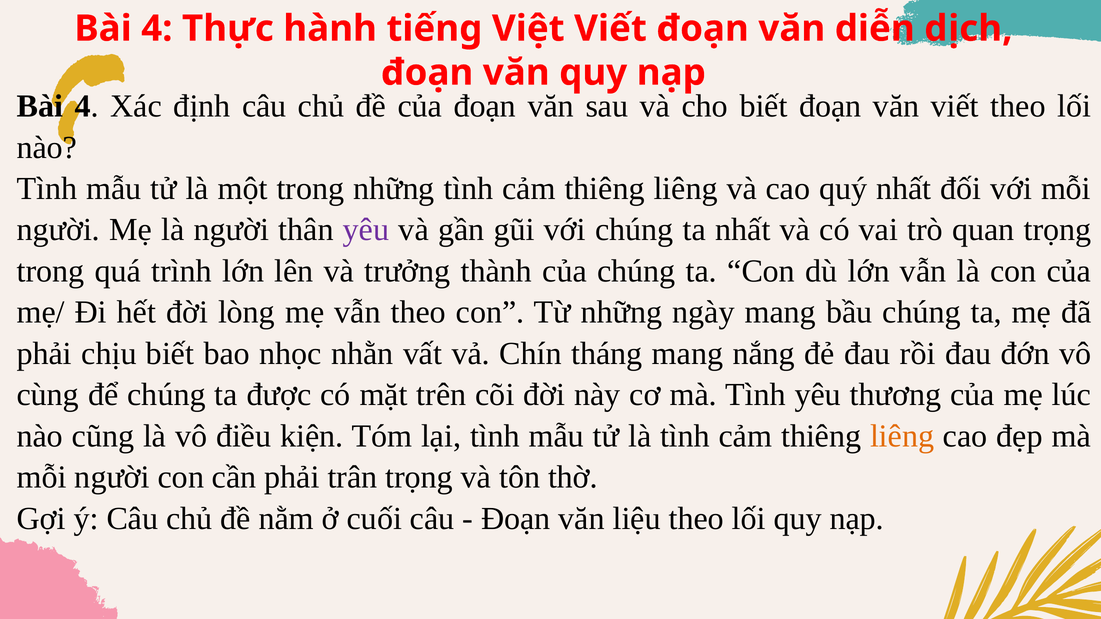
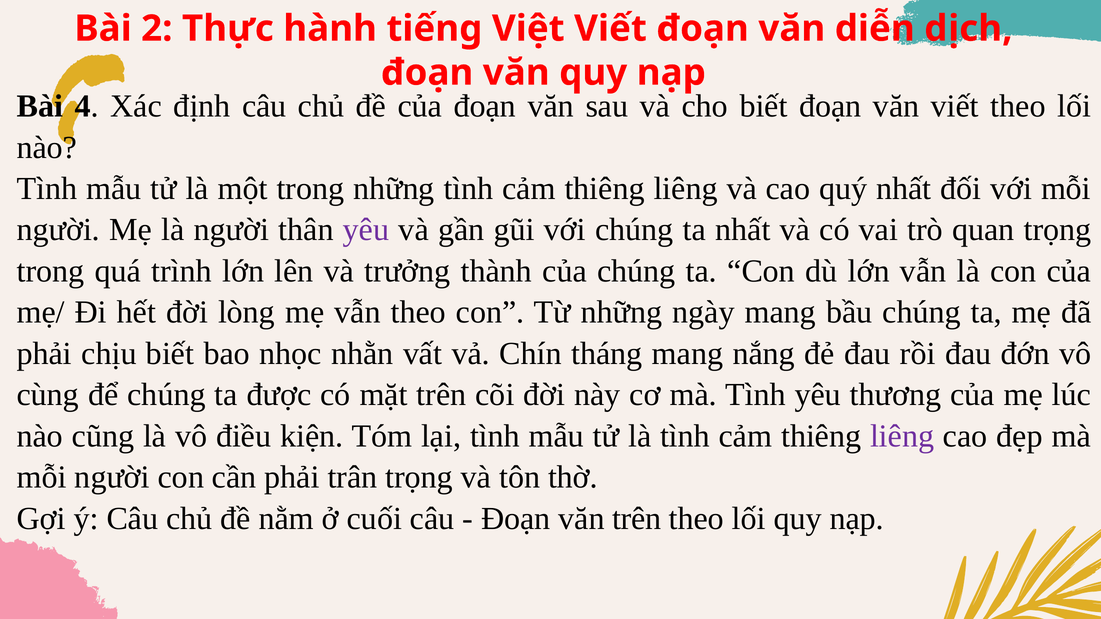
4 at (157, 29): 4 -> 2
liêng at (902, 436) colour: orange -> purple
văn liệu: liệu -> trên
